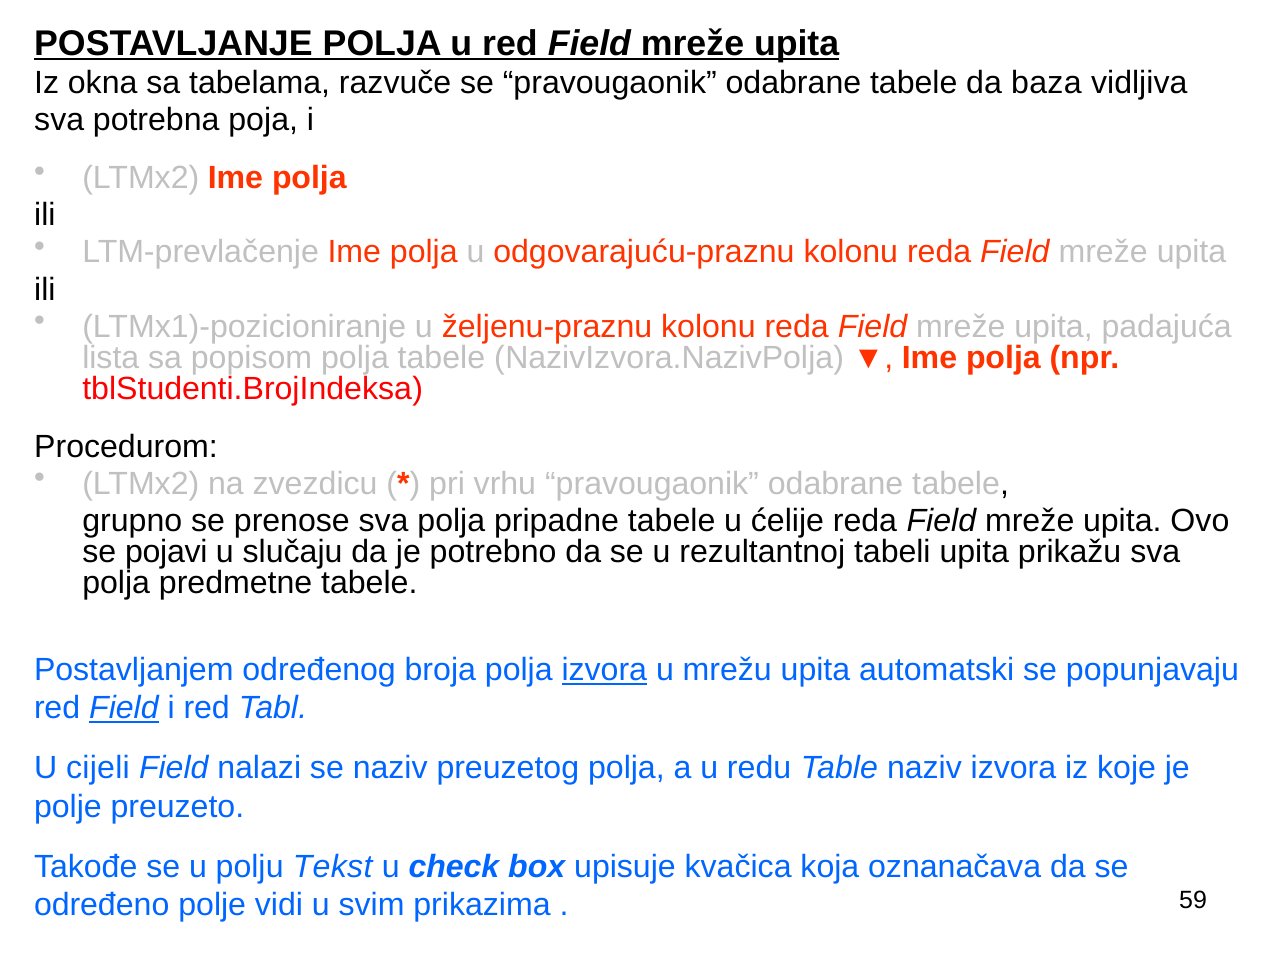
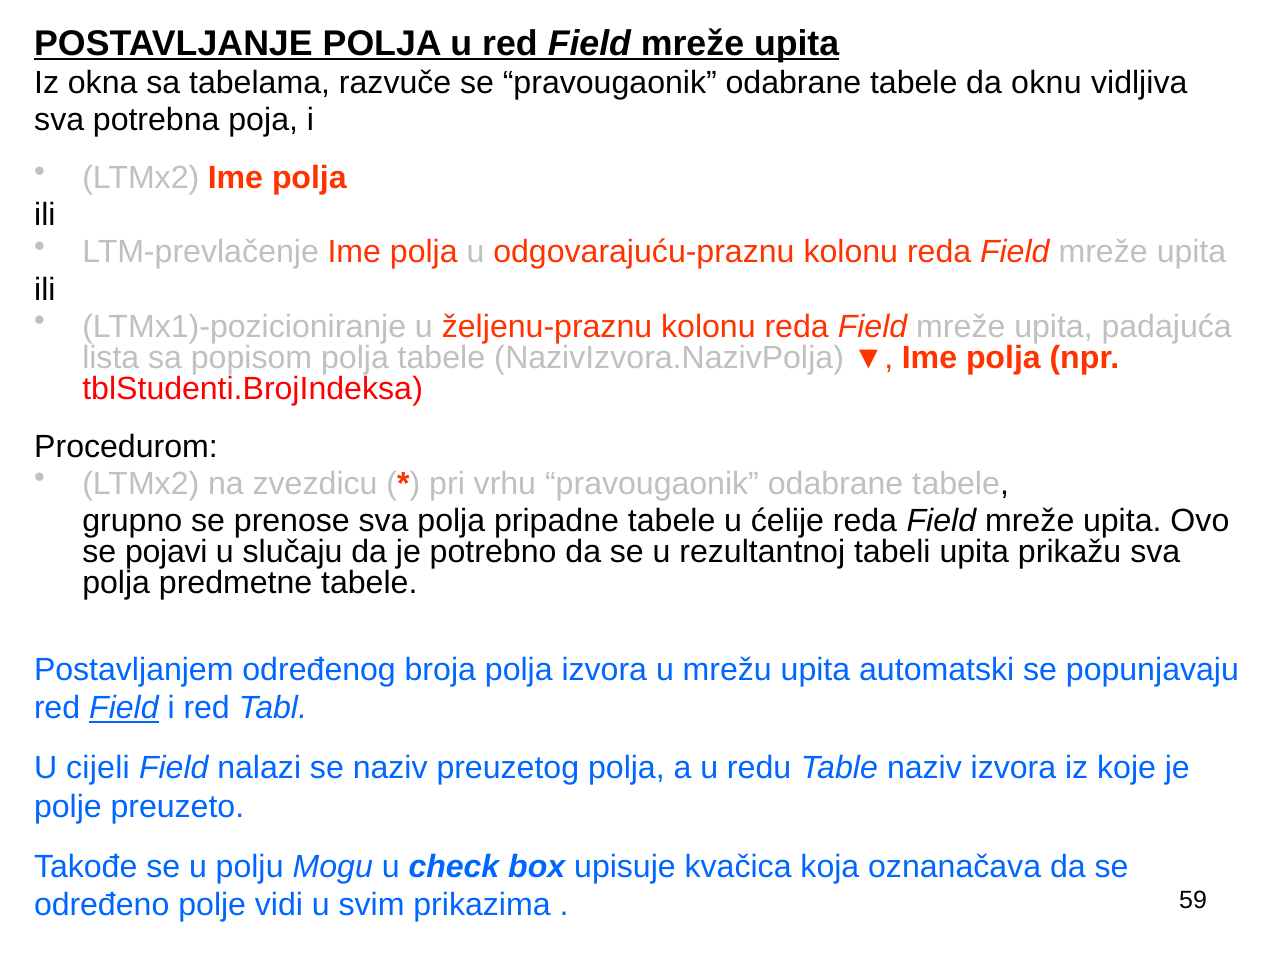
baza: baza -> oknu
izvora at (604, 670) underline: present -> none
Tekst: Tekst -> Mogu
